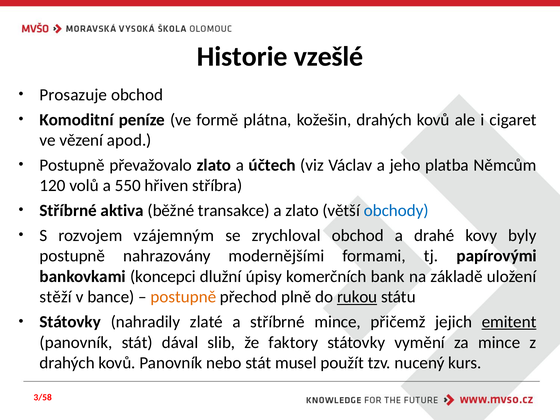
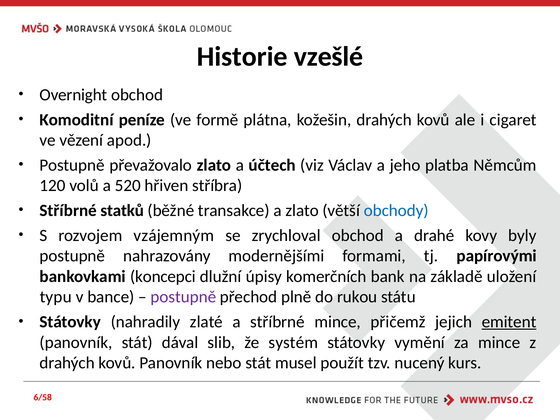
Prosazuje: Prosazuje -> Overnight
550: 550 -> 520
aktiva: aktiva -> statků
stěží: stěží -> typu
postupně at (183, 297) colour: orange -> purple
rukou underline: present -> none
faktory: faktory -> systém
3/58: 3/58 -> 6/58
